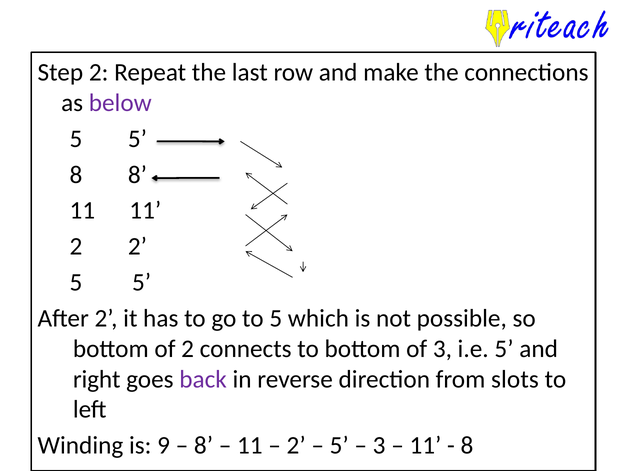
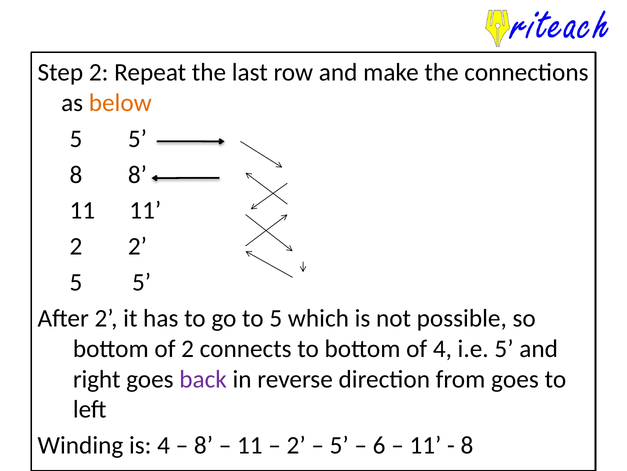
below colour: purple -> orange
of 3: 3 -> 4
from slots: slots -> goes
is 9: 9 -> 4
3 at (379, 445): 3 -> 6
